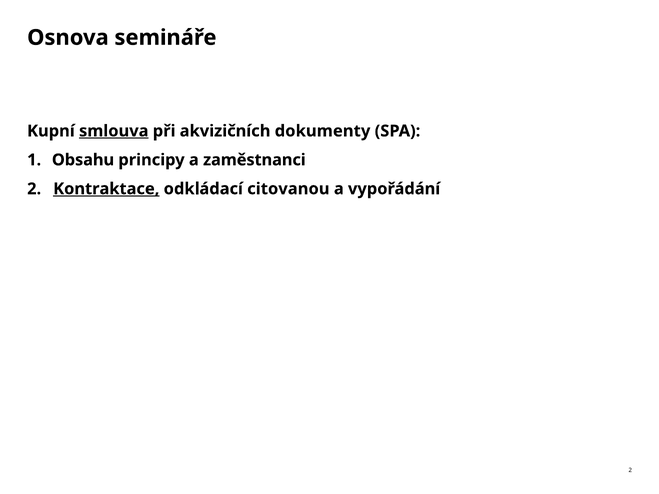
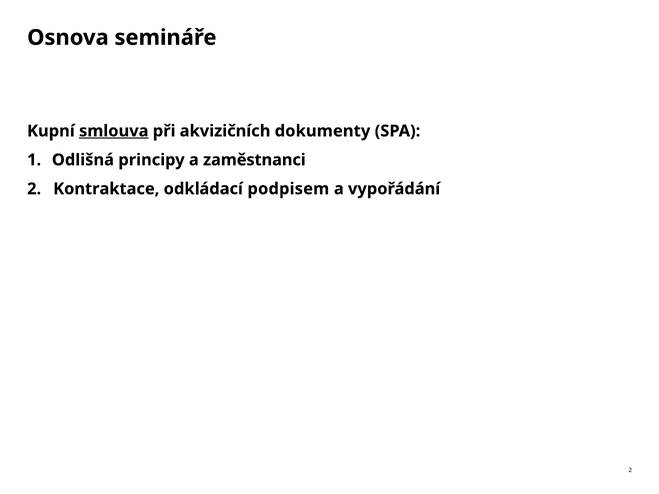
Obsahu: Obsahu -> Odlišná
Kontraktace underline: present -> none
citovanou: citovanou -> podpisem
